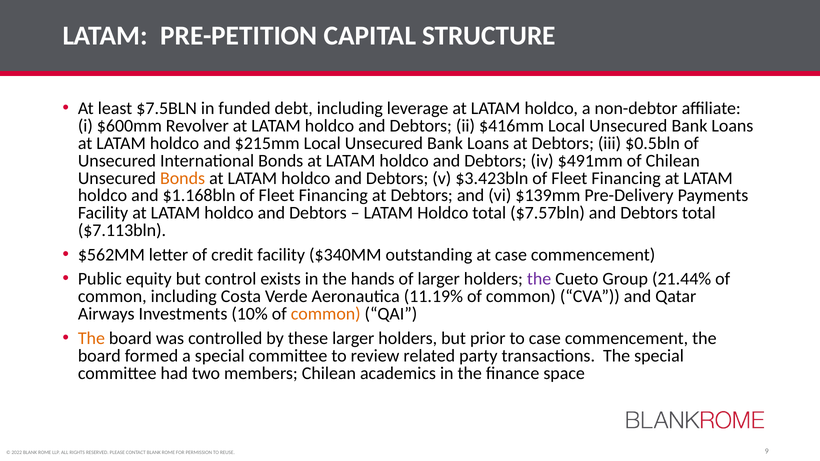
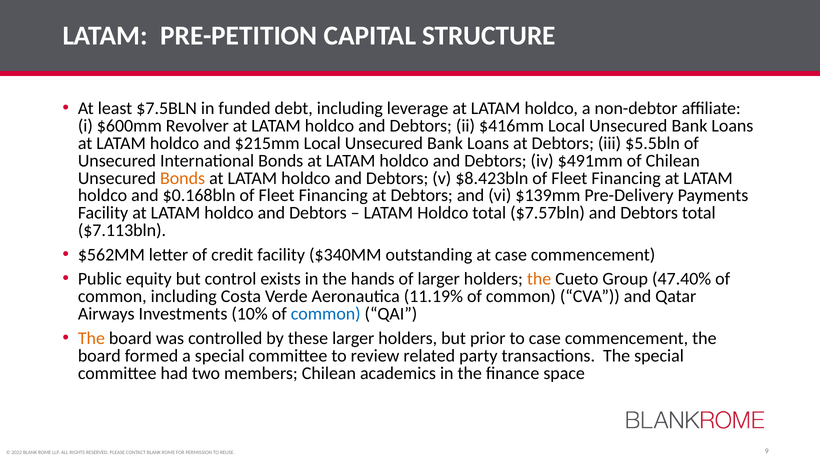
$0.5bln: $0.5bln -> $5.5bln
$3.423bln: $3.423bln -> $8.423bln
$1.168bln: $1.168bln -> $0.168bln
the at (539, 279) colour: purple -> orange
21.44%: 21.44% -> 47.40%
common at (326, 314) colour: orange -> blue
